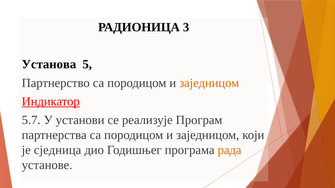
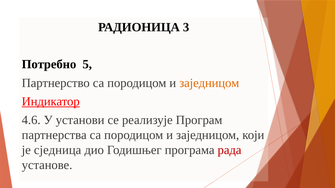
Установа: Установа -> Потребно
5.7: 5.7 -> 4.6
рада colour: orange -> red
